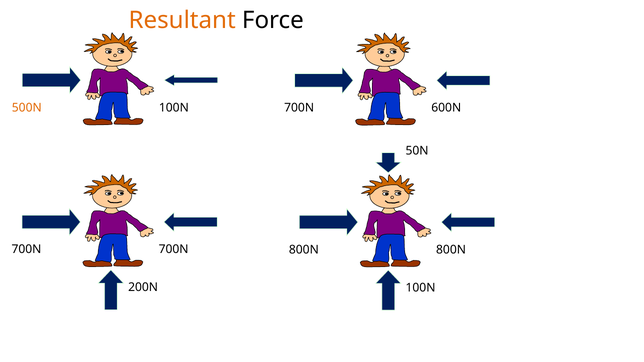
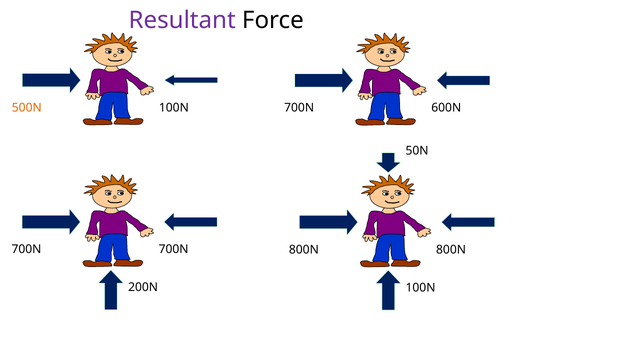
Resultant colour: orange -> purple
